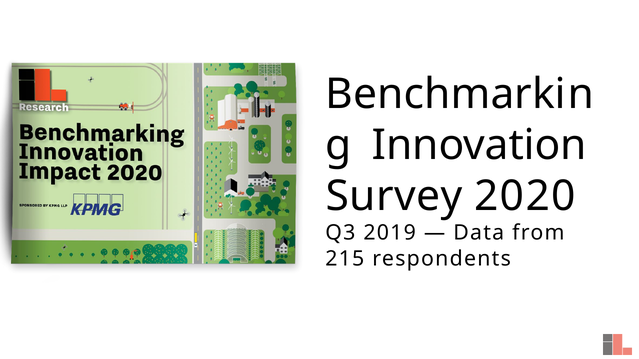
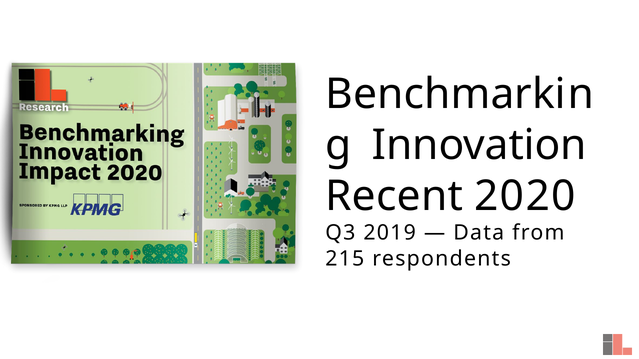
Survey: Survey -> Recent
